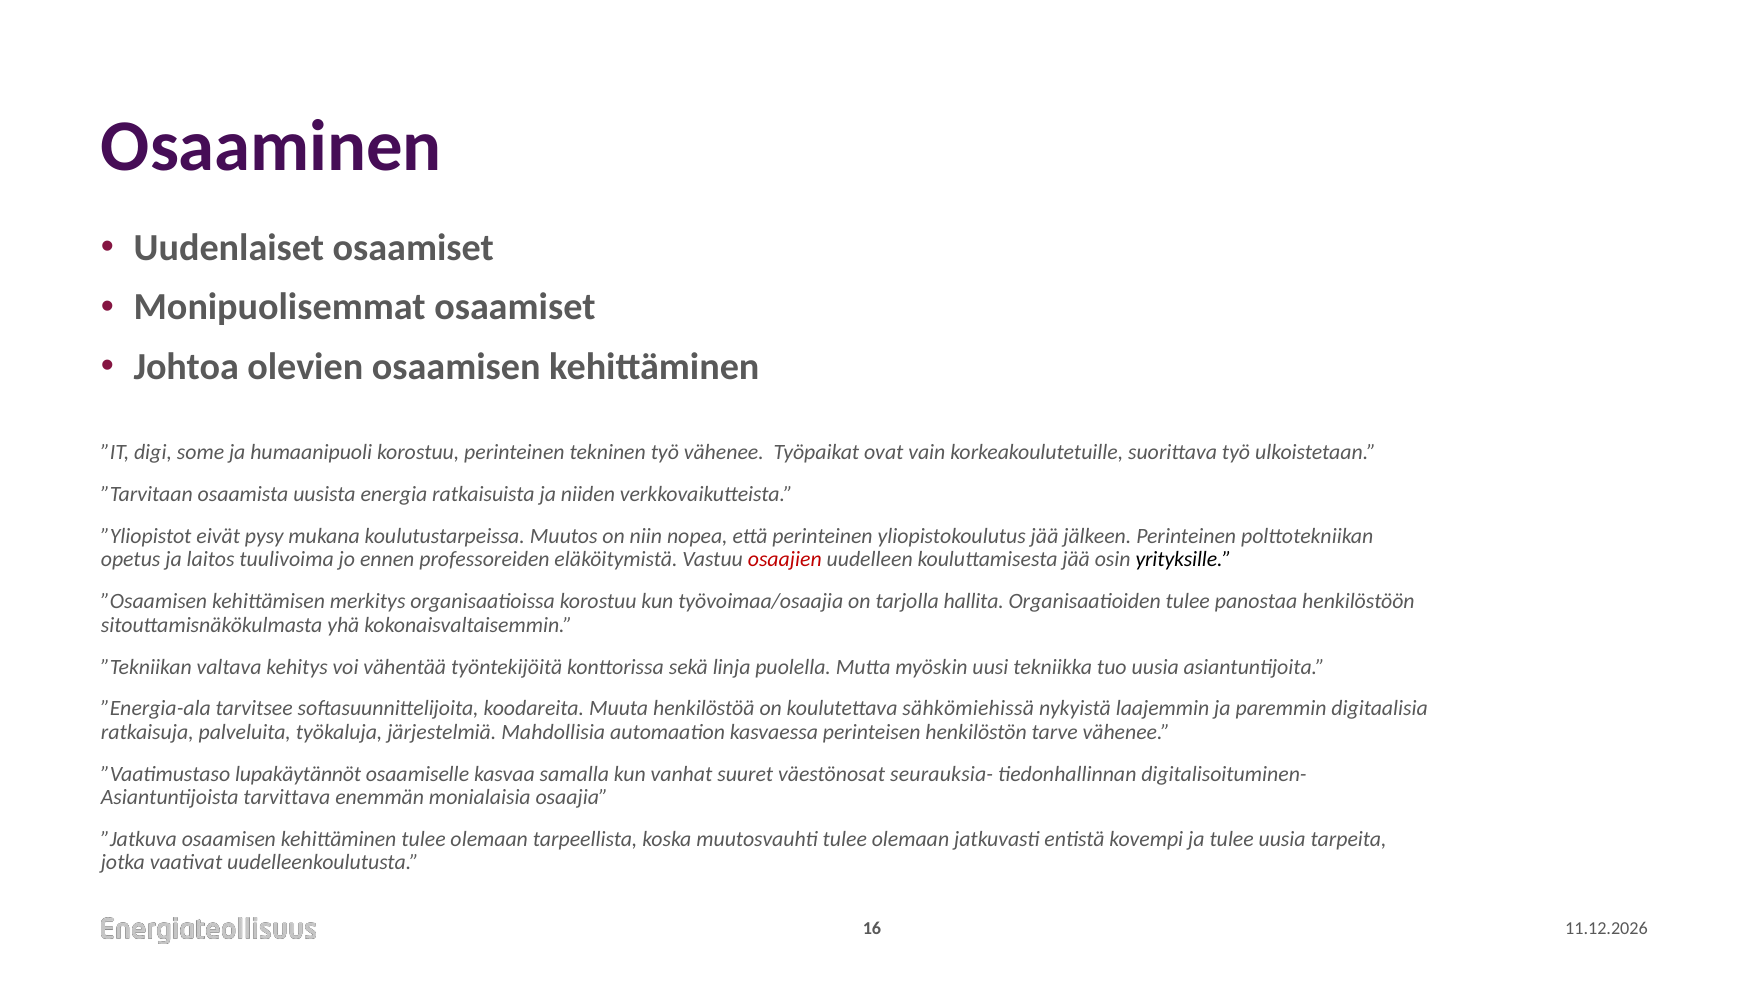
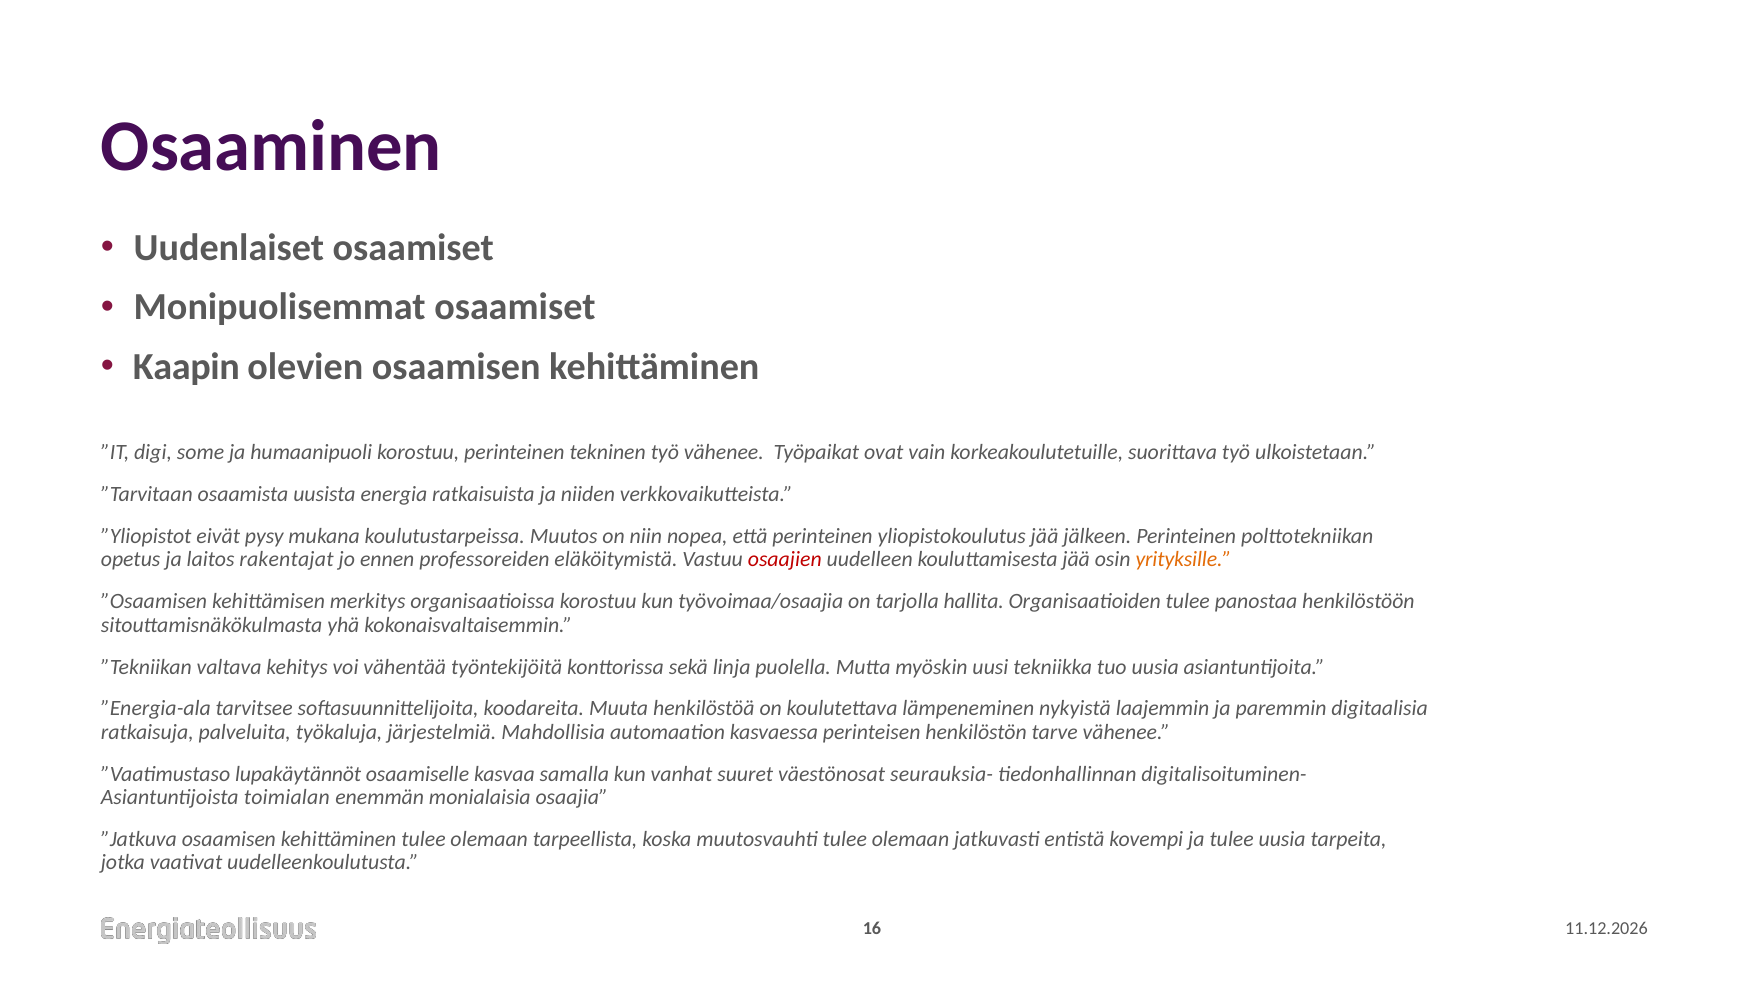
Johtoa: Johtoa -> Kaapin
tuulivoima: tuulivoima -> rakentajat
yrityksille colour: black -> orange
sähkömiehissä: sähkömiehissä -> lämpeneminen
tarvittava: tarvittava -> toimialan
